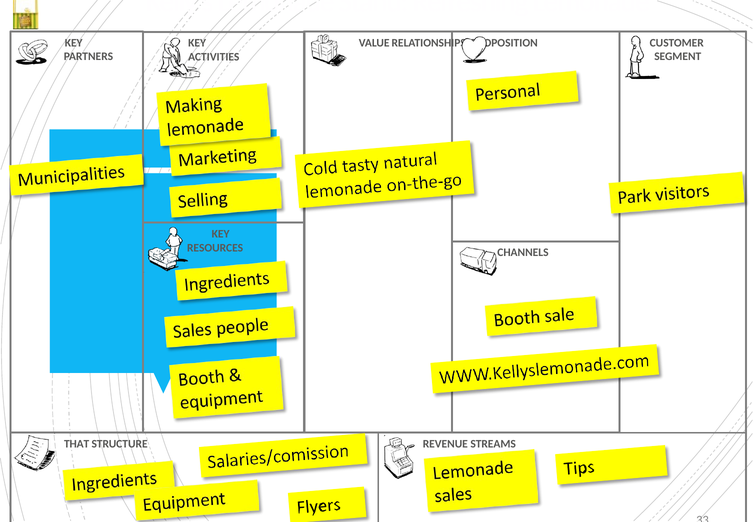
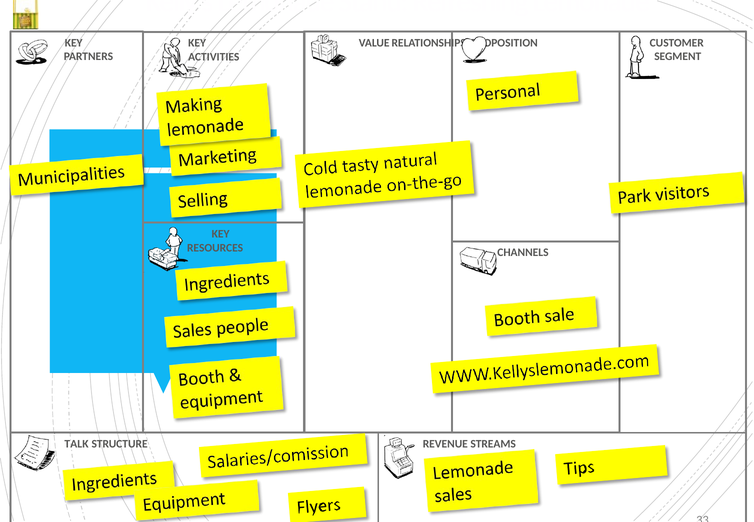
THAT: THAT -> TALK
